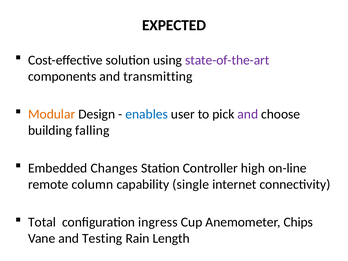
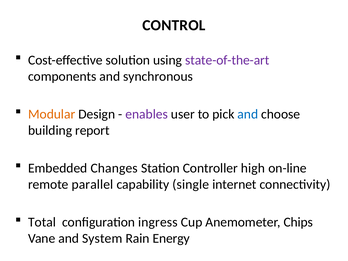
EXPECTED: EXPECTED -> CONTROL
transmitting: transmitting -> synchronous
enables colour: blue -> purple
and at (248, 114) colour: purple -> blue
falling: falling -> report
column: column -> parallel
Testing: Testing -> System
Length: Length -> Energy
